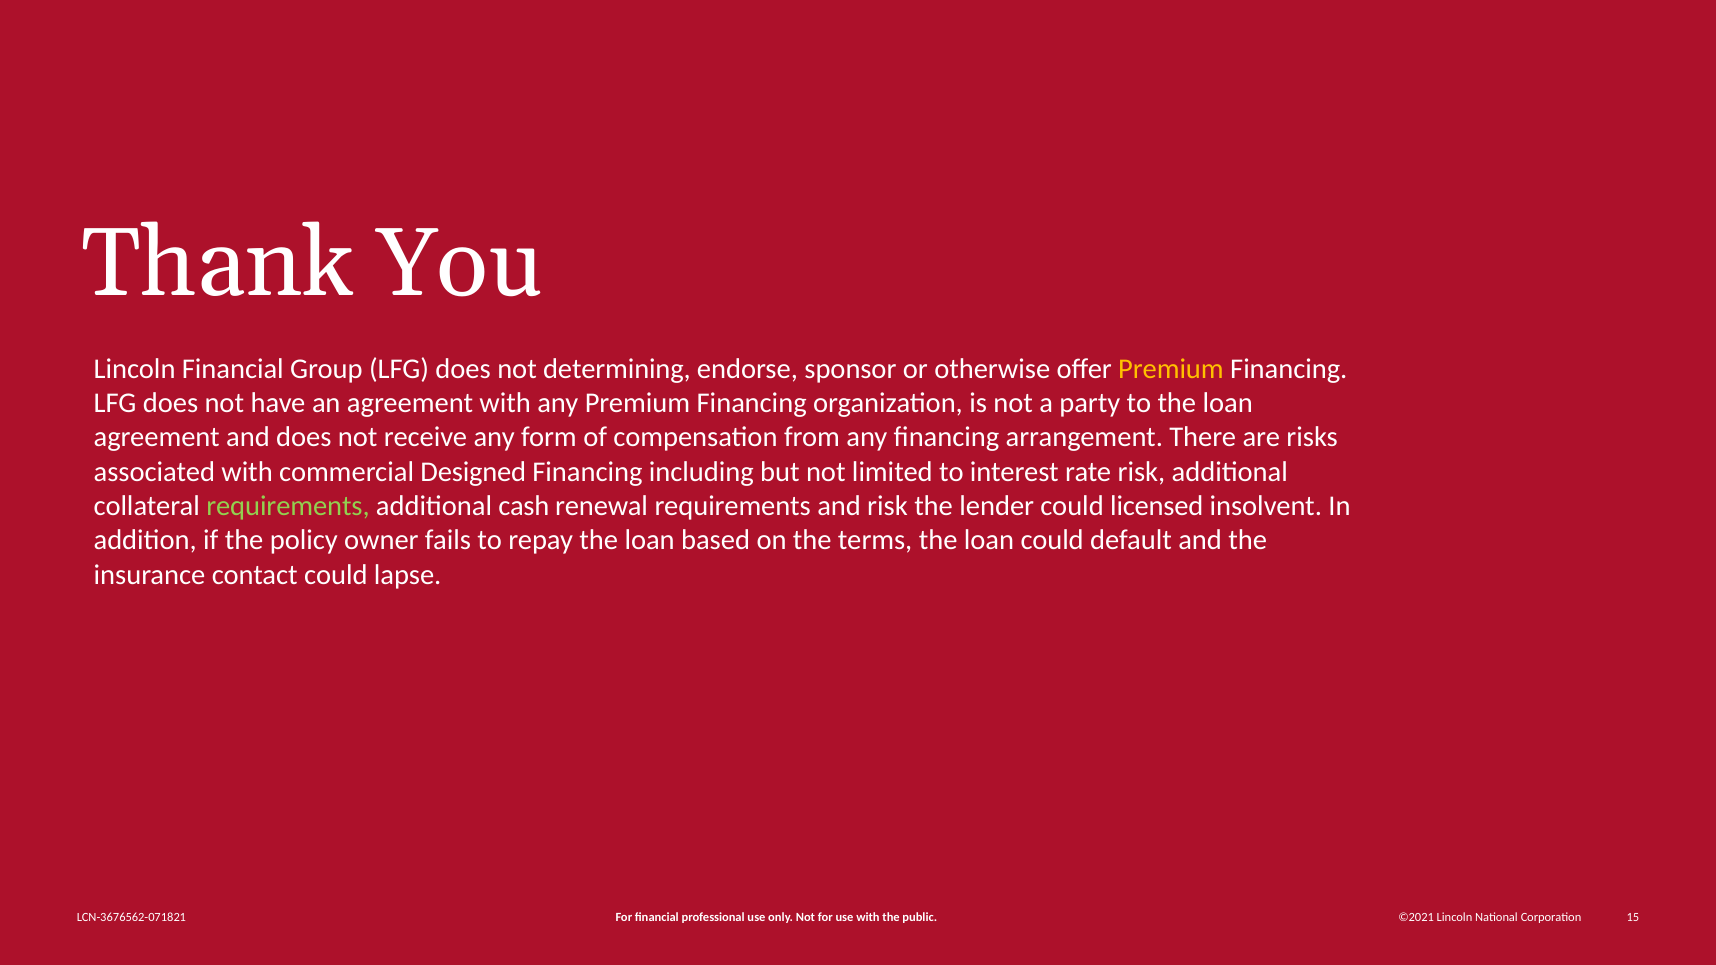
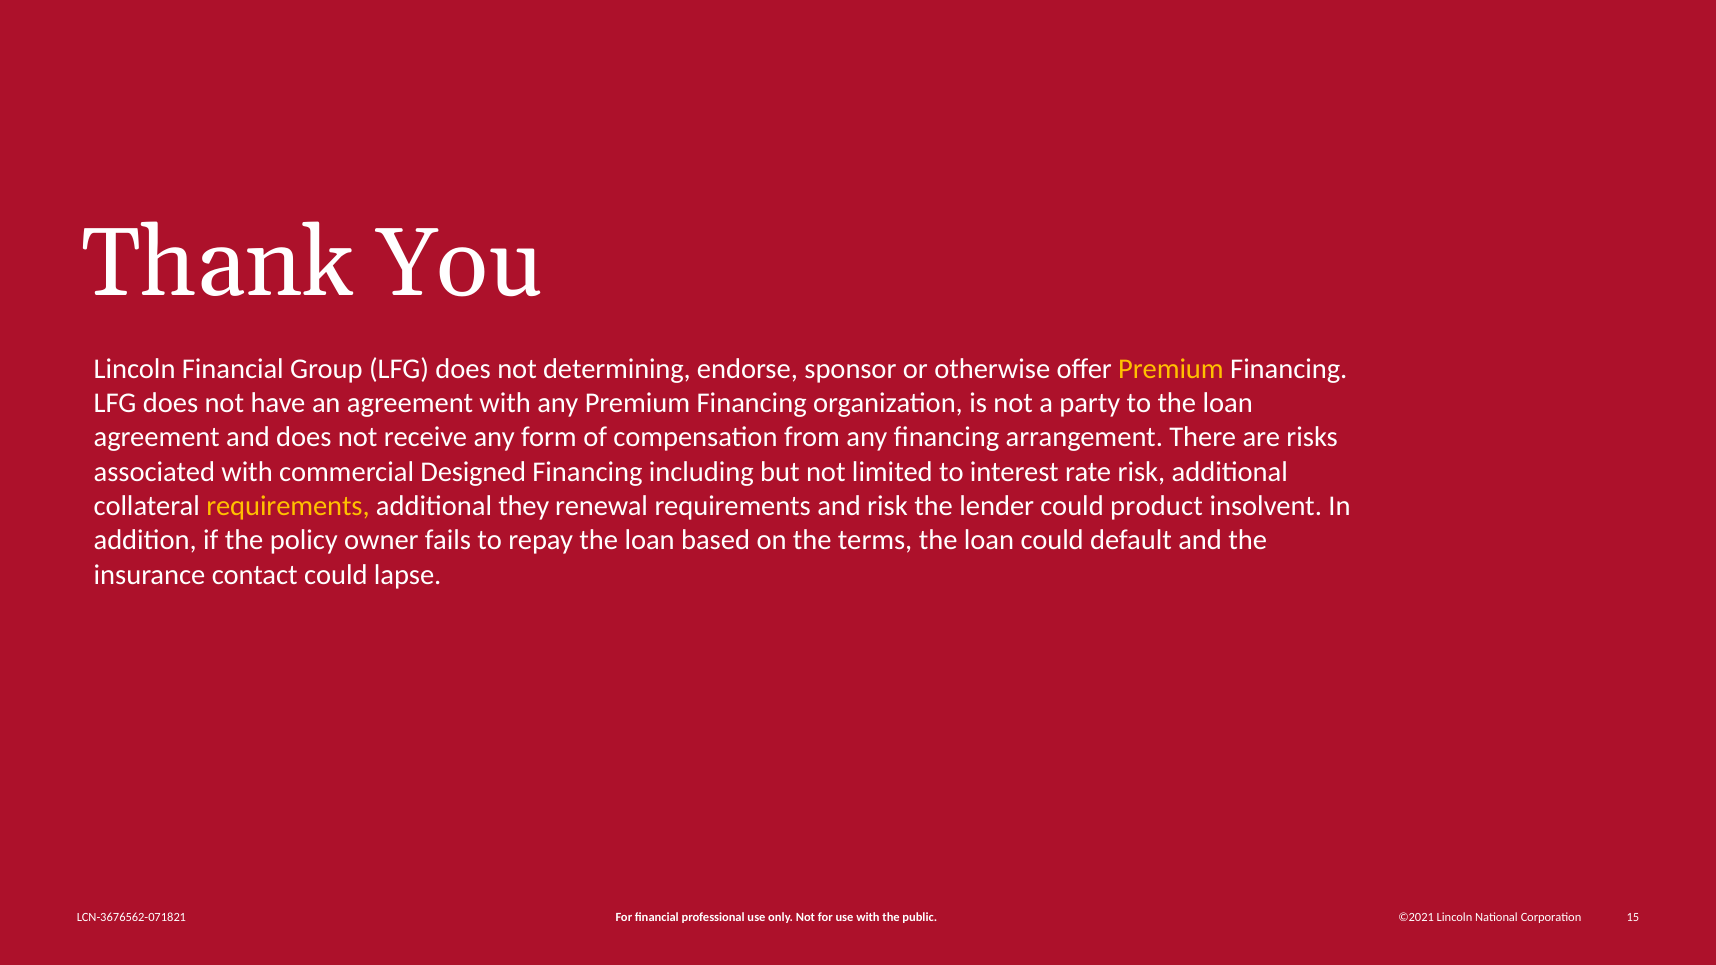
requirements at (288, 506) colour: light green -> yellow
cash: cash -> they
licensed: licensed -> product
